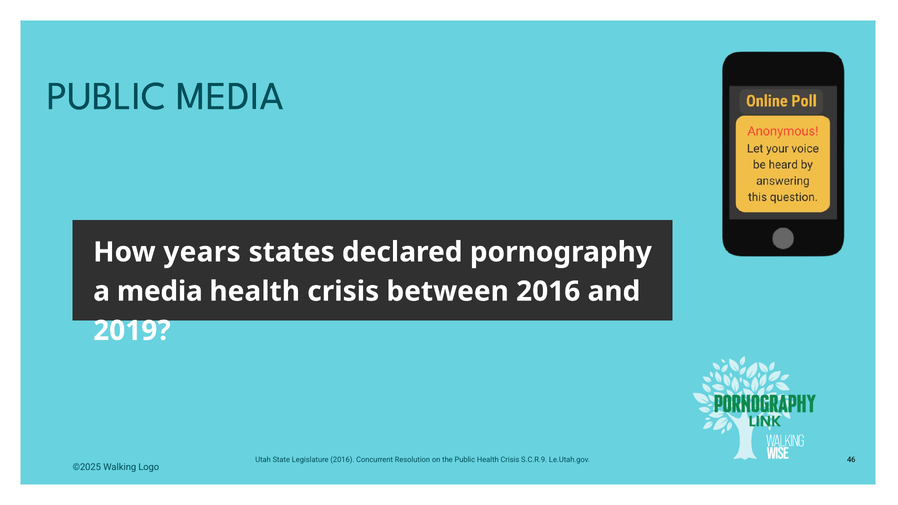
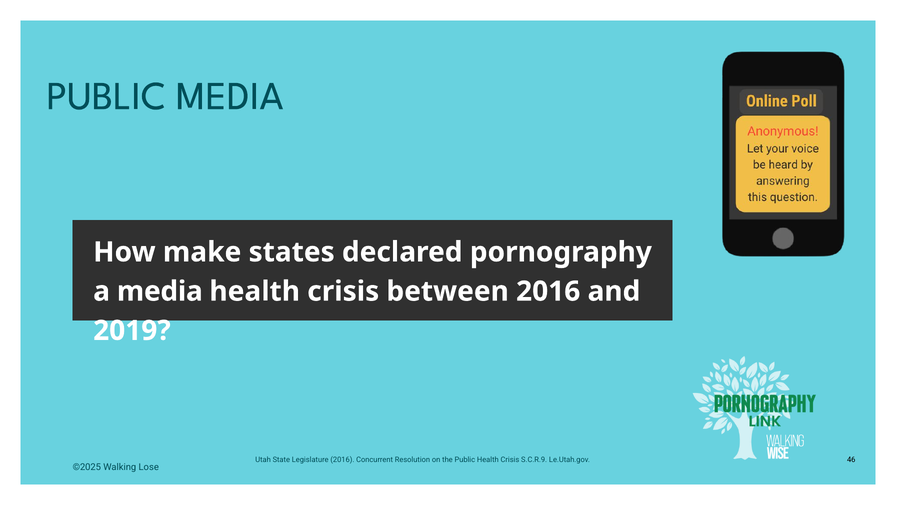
years: years -> make
Logo: Logo -> Lose
